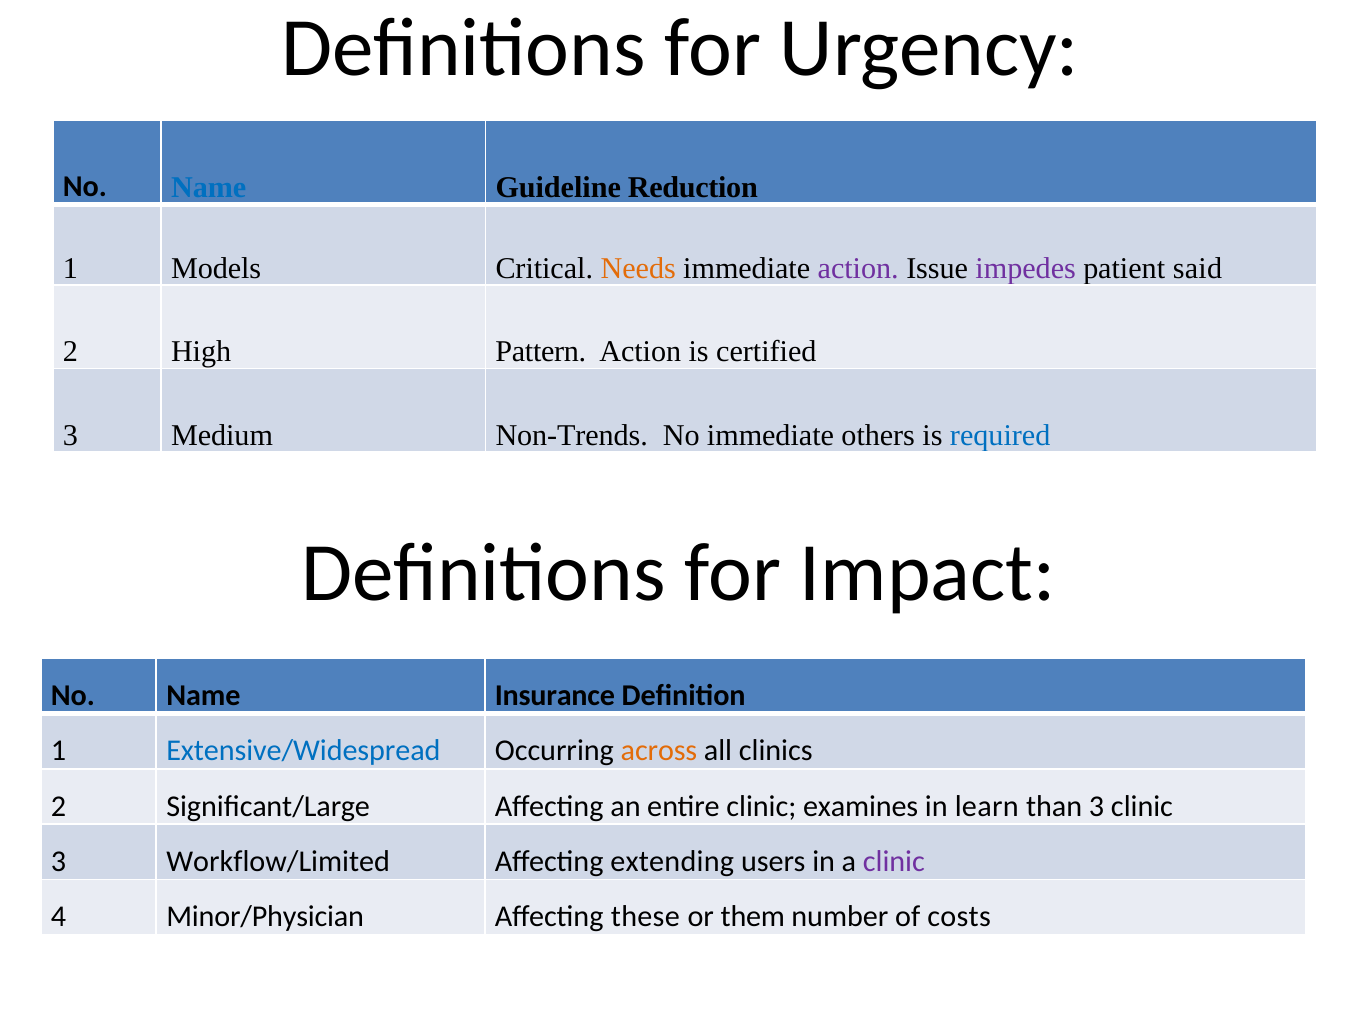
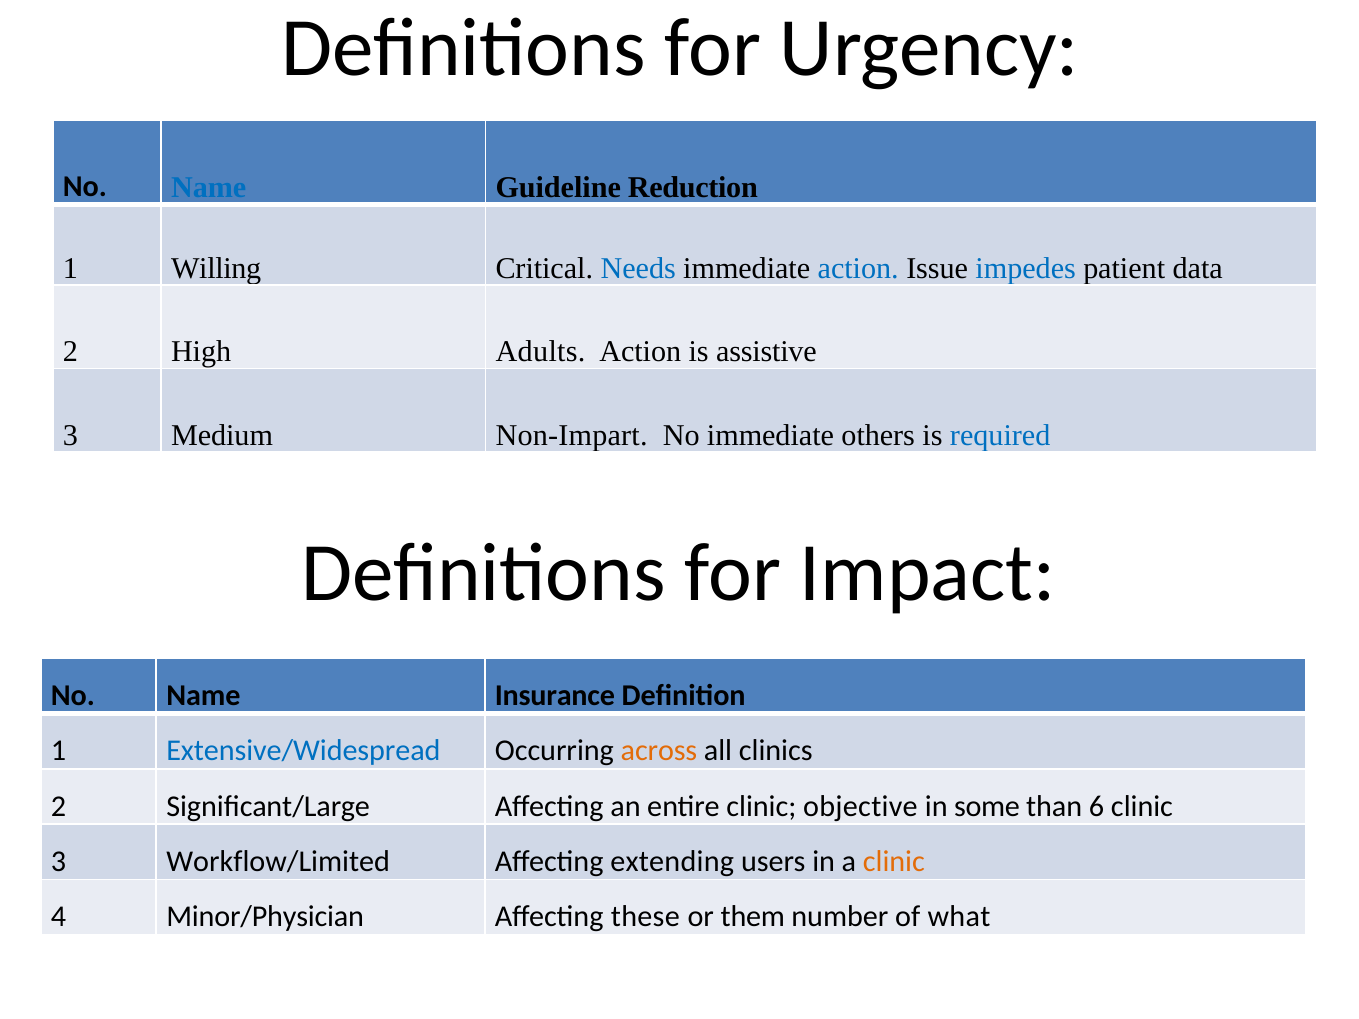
Models: Models -> Willing
Needs colour: orange -> blue
action at (858, 268) colour: purple -> blue
impedes colour: purple -> blue
said: said -> data
Pattern: Pattern -> Adults
certified: certified -> assistive
Non-Trends: Non-Trends -> Non-Impart
examines: examines -> objective
learn: learn -> some
than 3: 3 -> 6
clinic at (894, 862) colour: purple -> orange
costs: costs -> what
